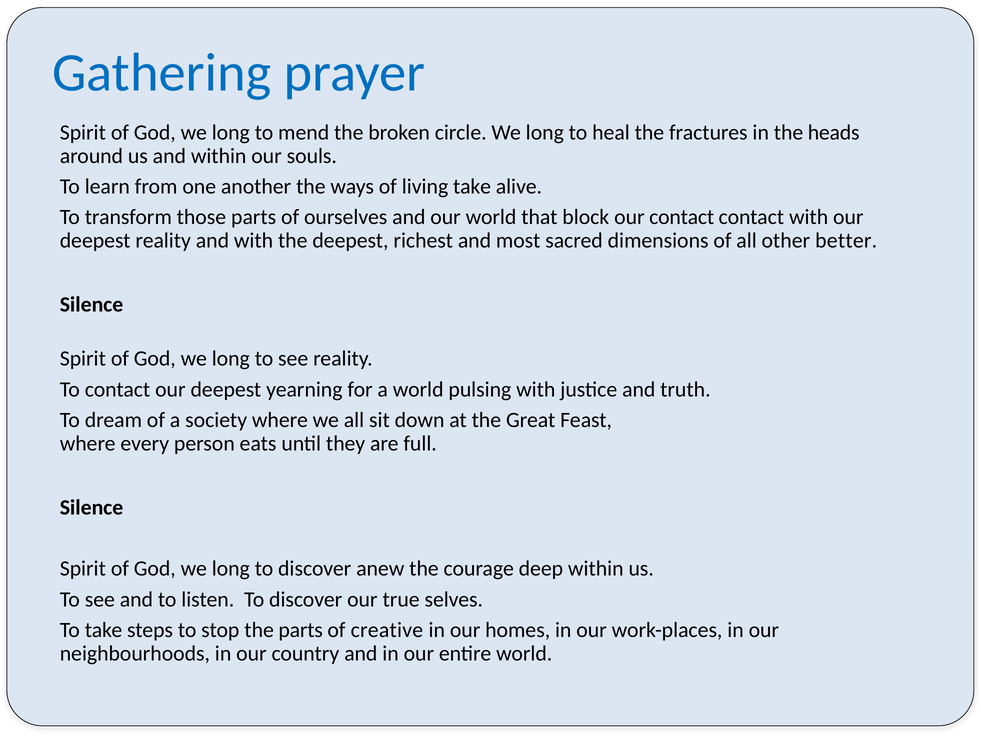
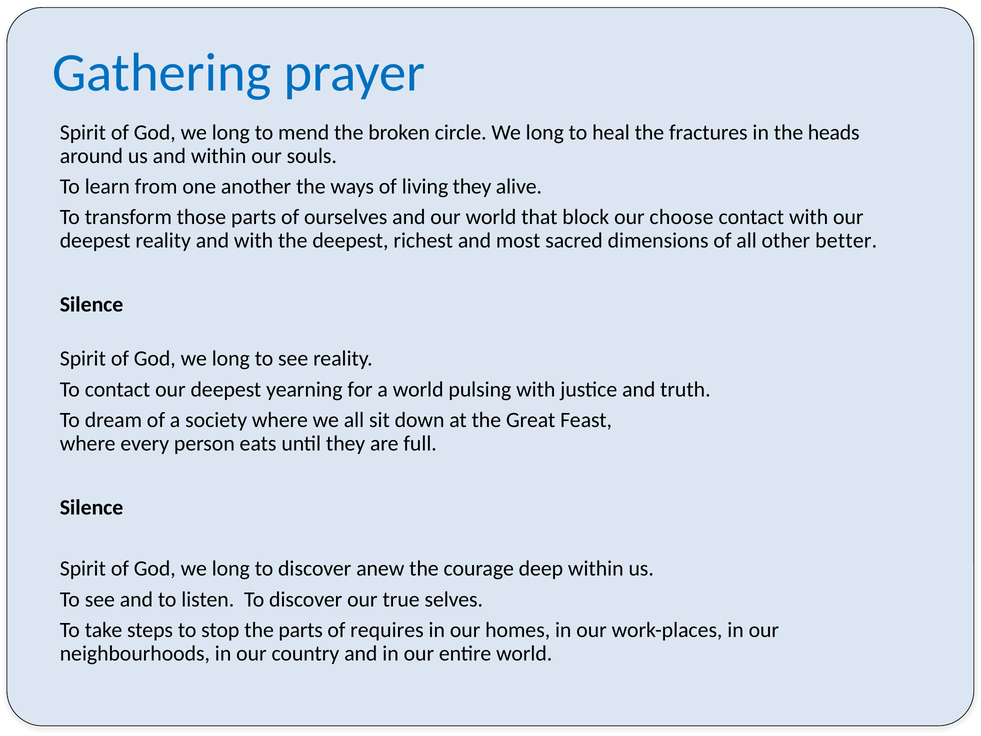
living take: take -> they
our contact: contact -> choose
creative: creative -> requires
